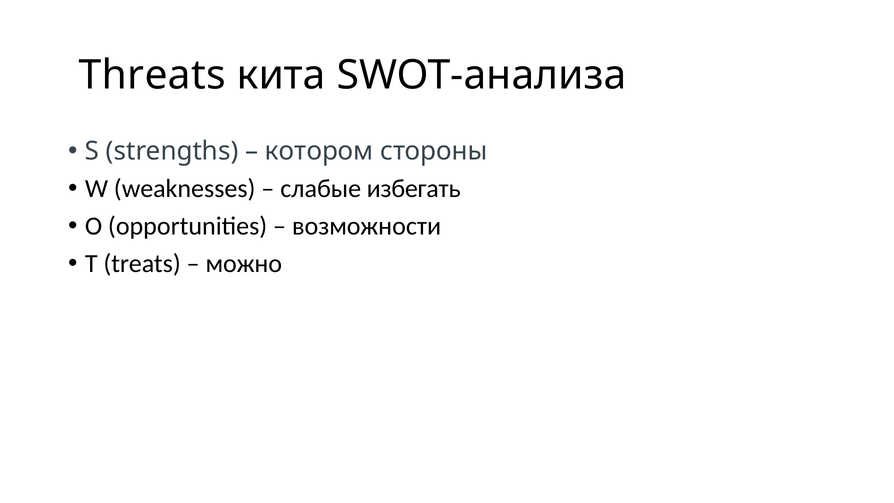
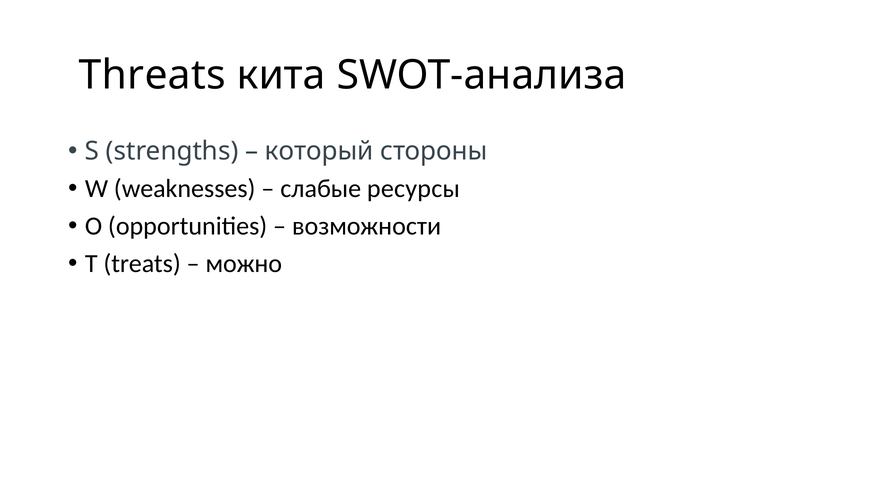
котором: котором -> который
избегать: избегать -> ресурсы
